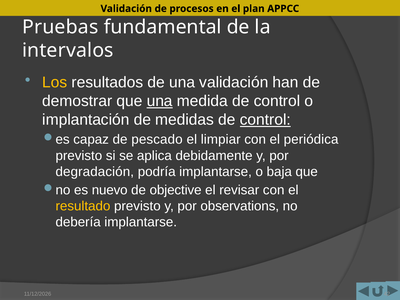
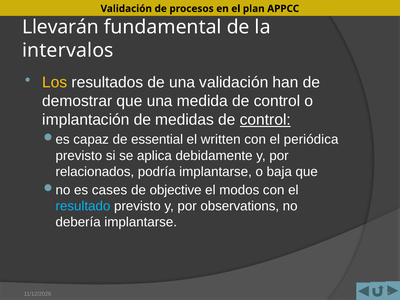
Pruebas: Pruebas -> Llevarán
una at (160, 101) underline: present -> none
pescado: pescado -> essential
limpiar: limpiar -> written
degradación: degradación -> relacionados
nuevo: nuevo -> cases
revisar: revisar -> modos
resultado colour: yellow -> light blue
